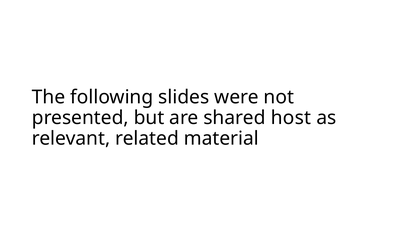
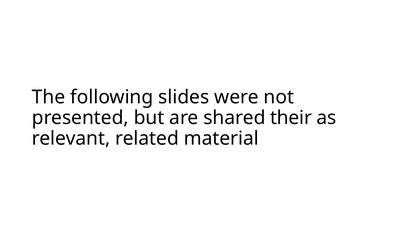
host: host -> their
